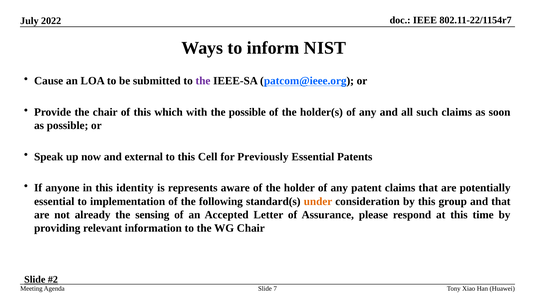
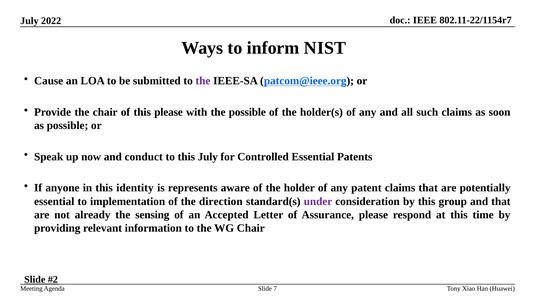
this which: which -> please
external: external -> conduct
this Cell: Cell -> July
Previously: Previously -> Controlled
following: following -> direction
under colour: orange -> purple
